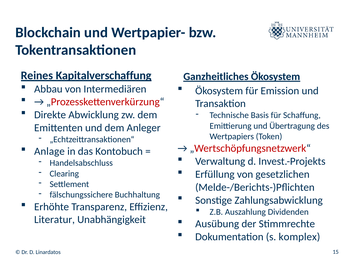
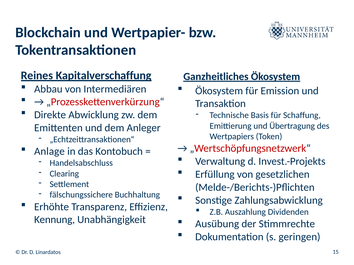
Literatur: Literatur -> Kennung
komplex: komplex -> geringen
